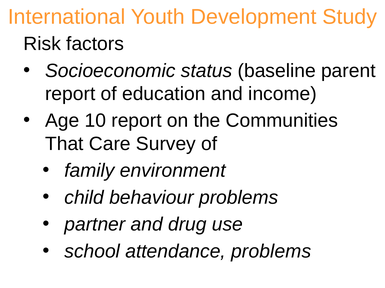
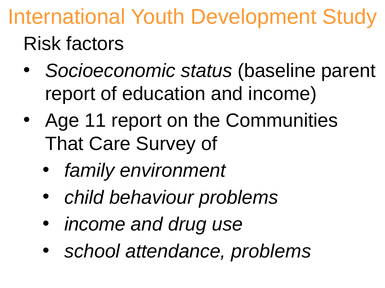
10: 10 -> 11
partner at (95, 225): partner -> income
